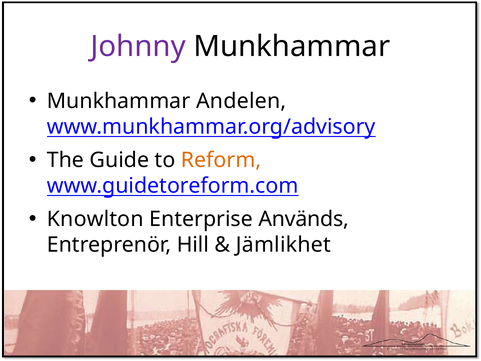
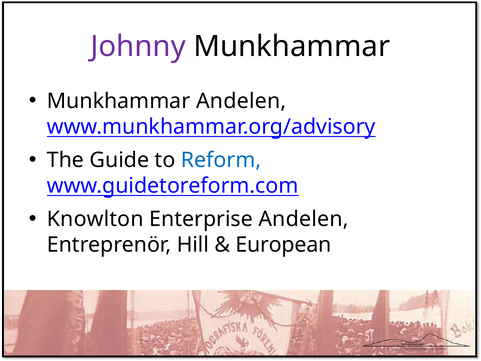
Reform colour: orange -> blue
Enterprise Används: Används -> Andelen
Jämlikhet: Jämlikhet -> European
